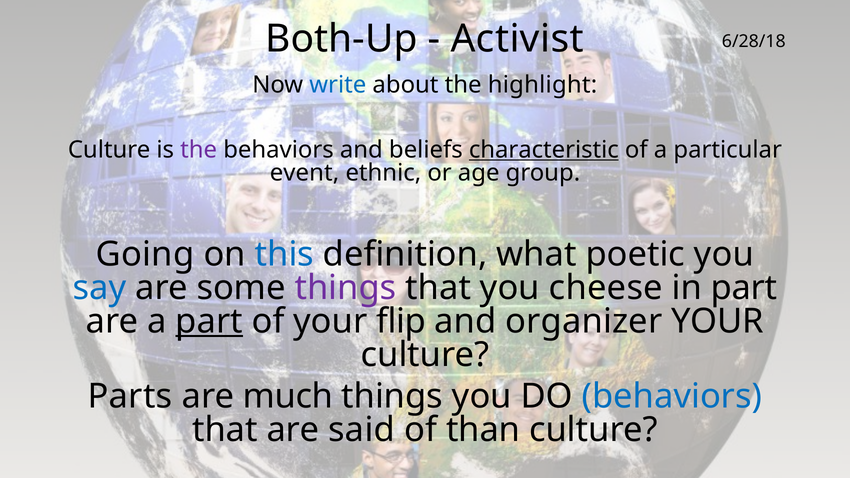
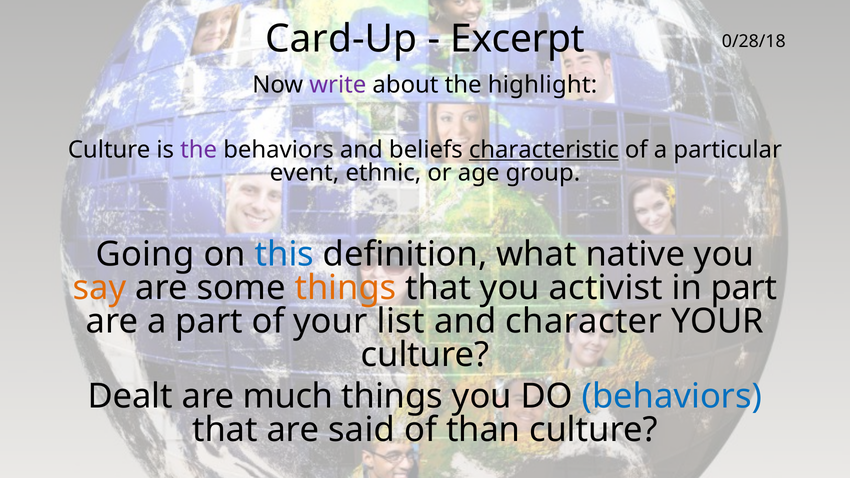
Both-Up: Both-Up -> Card-Up
Activist: Activist -> Excerpt
6/28/18: 6/28/18 -> 0/28/18
write colour: blue -> purple
poetic: poetic -> native
say colour: blue -> orange
things at (346, 288) colour: purple -> orange
cheese: cheese -> activist
part at (209, 321) underline: present -> none
flip: flip -> list
organizer: organizer -> character
Parts: Parts -> Dealt
